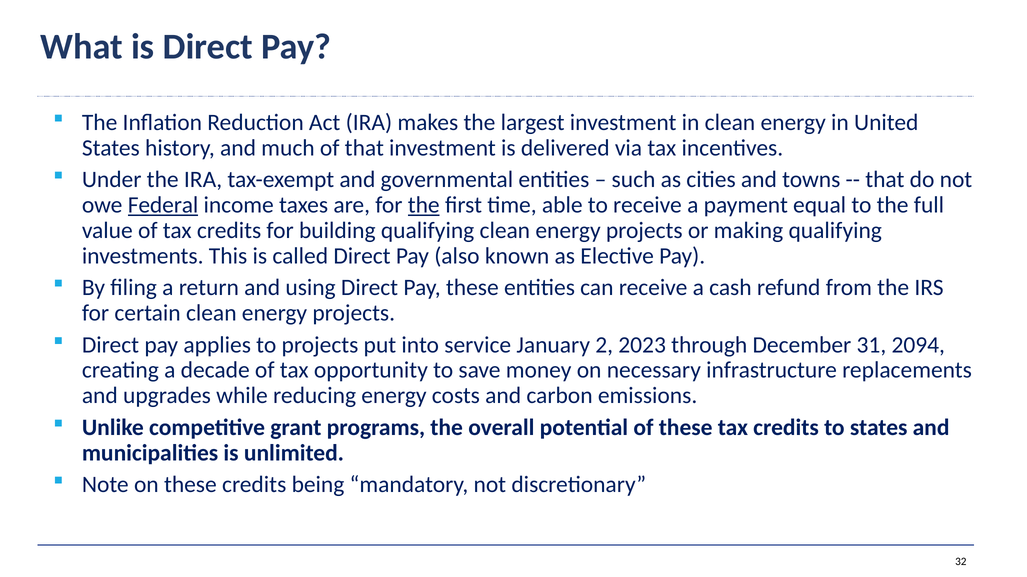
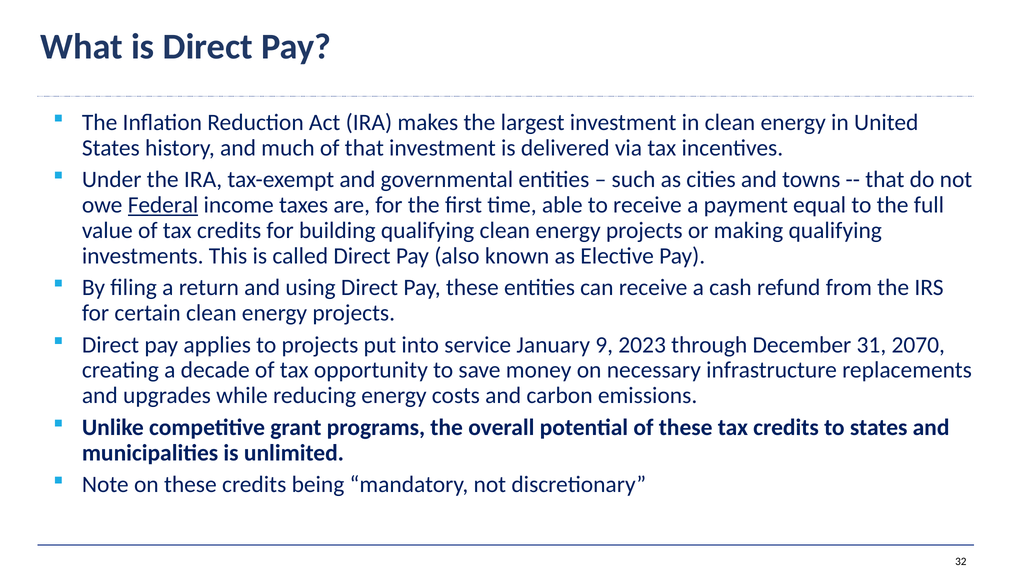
the at (424, 205) underline: present -> none
2: 2 -> 9
2094: 2094 -> 2070
